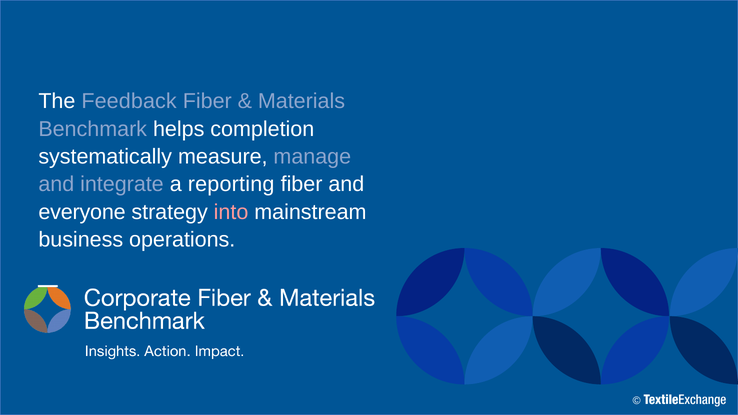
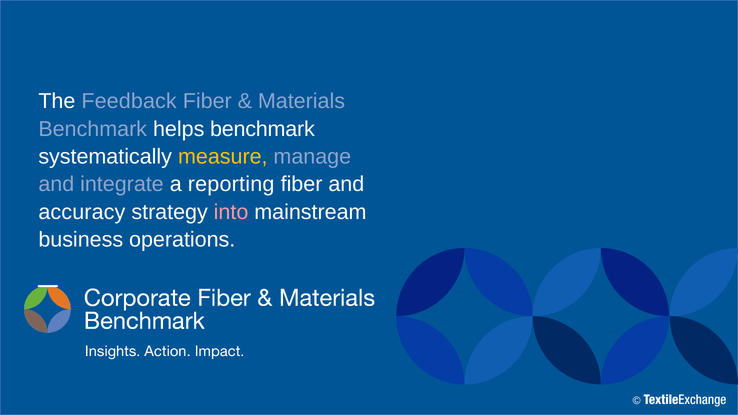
helps completion: completion -> benchmark
measure colour: white -> yellow
everyone: everyone -> accuracy
